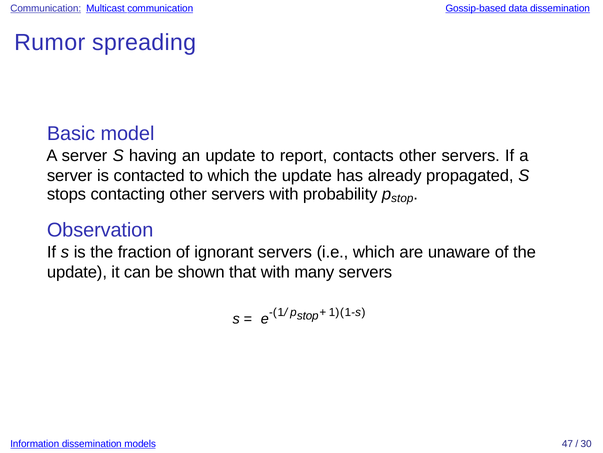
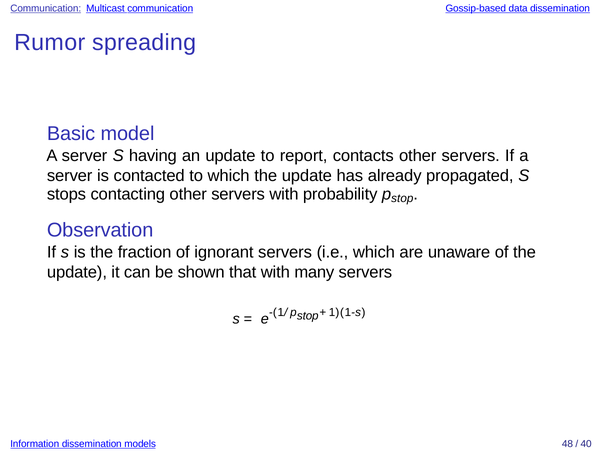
47: 47 -> 48
30: 30 -> 40
